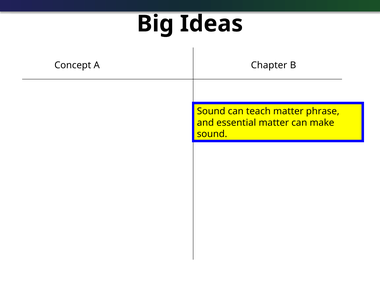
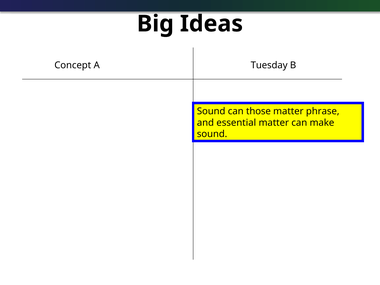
Chapter: Chapter -> Tuesday
teach: teach -> those
